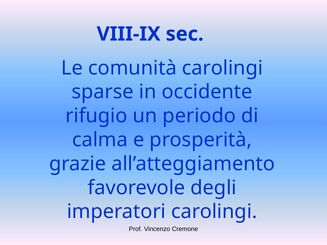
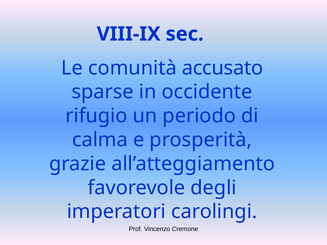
comunità carolingi: carolingi -> accusato
